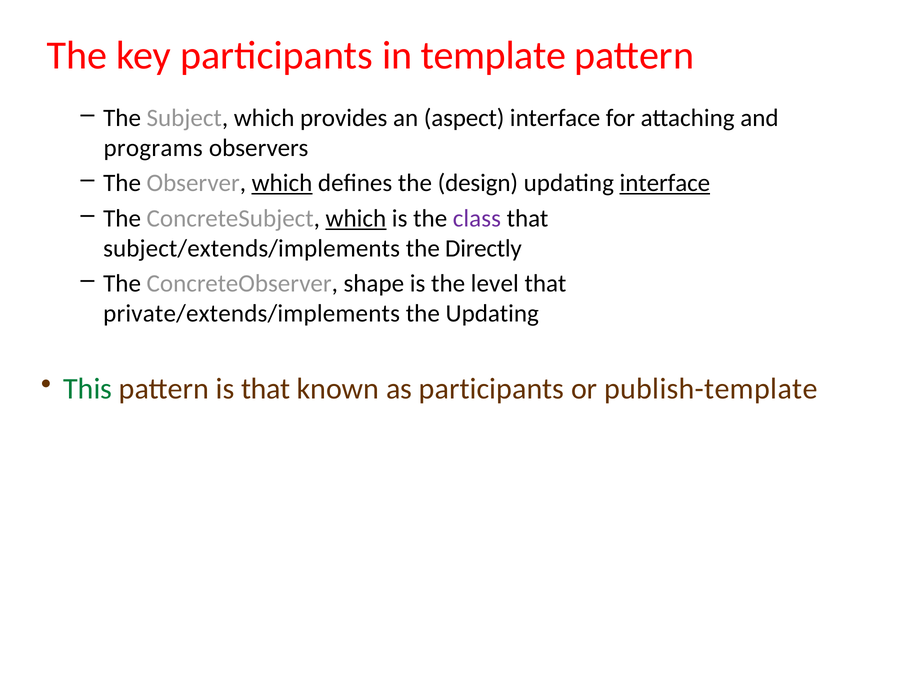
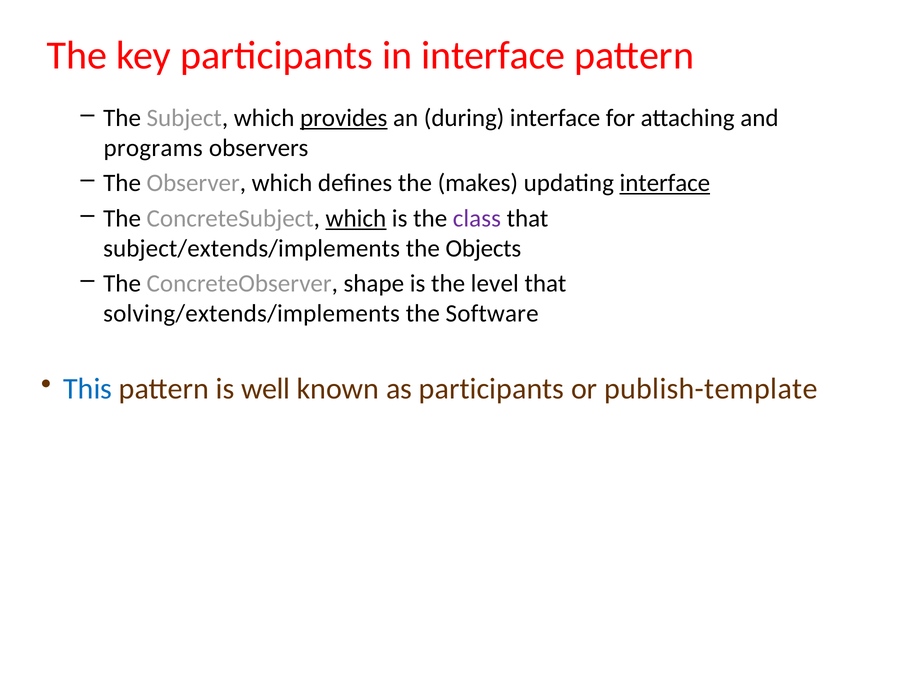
in template: template -> interface
provides underline: none -> present
aspect: aspect -> during
which at (282, 183) underline: present -> none
design: design -> makes
Directly: Directly -> Objects
private/extends/implements: private/extends/implements -> solving/extends/implements
the Updating: Updating -> Software
This colour: green -> blue
is that: that -> well
